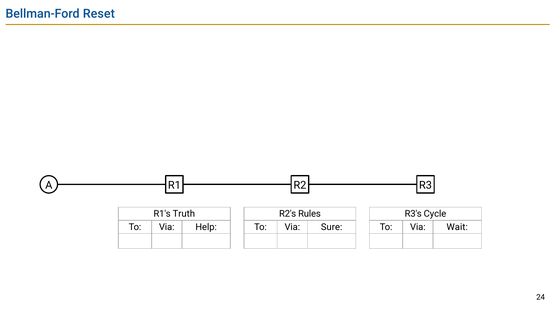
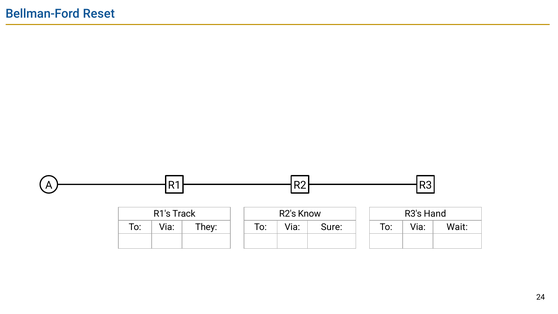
Truth: Truth -> Track
Rules: Rules -> Know
Cycle: Cycle -> Hand
Help: Help -> They
